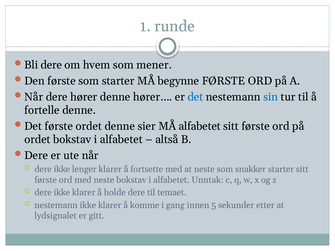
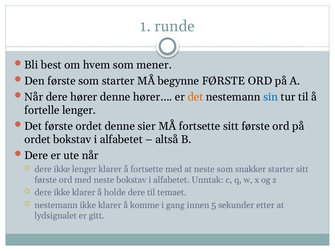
Bli dere: dere -> best
det at (195, 97) colour: blue -> orange
fortelle denne: denne -> lenger
MÅ alfabetet: alfabetet -> fortsette
